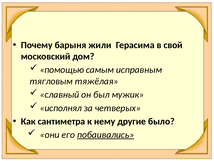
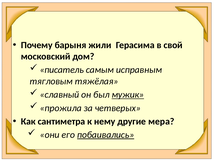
помощью: помощью -> писатель
мужик underline: none -> present
исполнял: исполнял -> прожила
было: было -> мера
